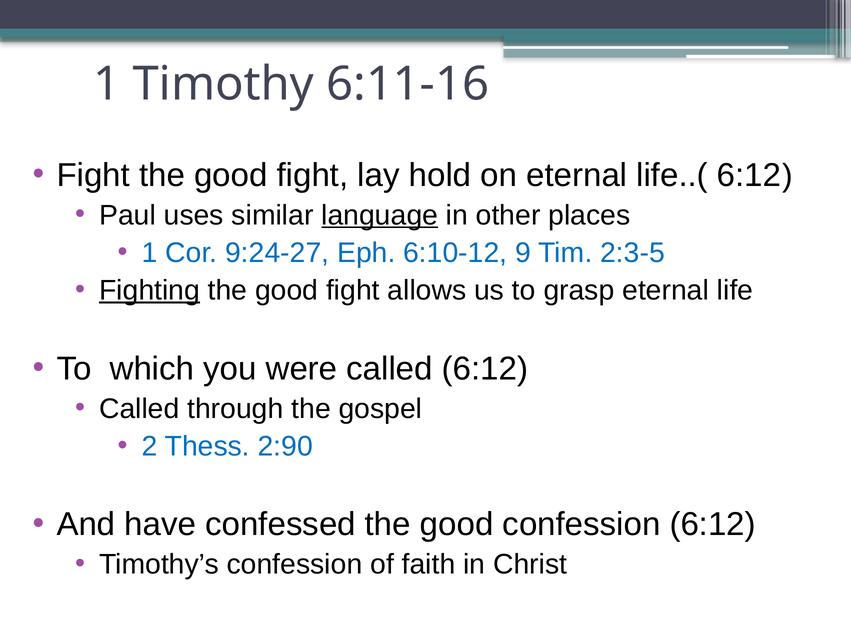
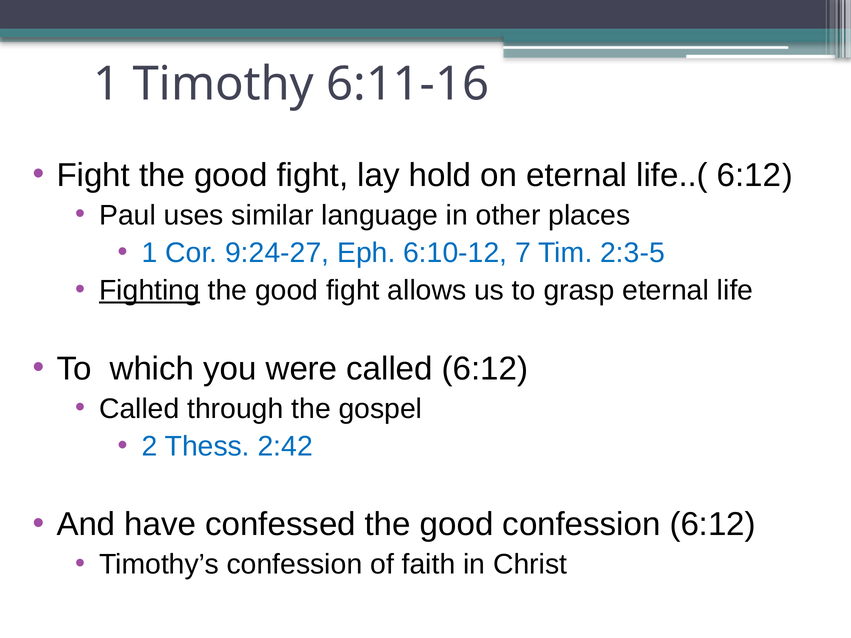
language underline: present -> none
9: 9 -> 7
2:90: 2:90 -> 2:42
